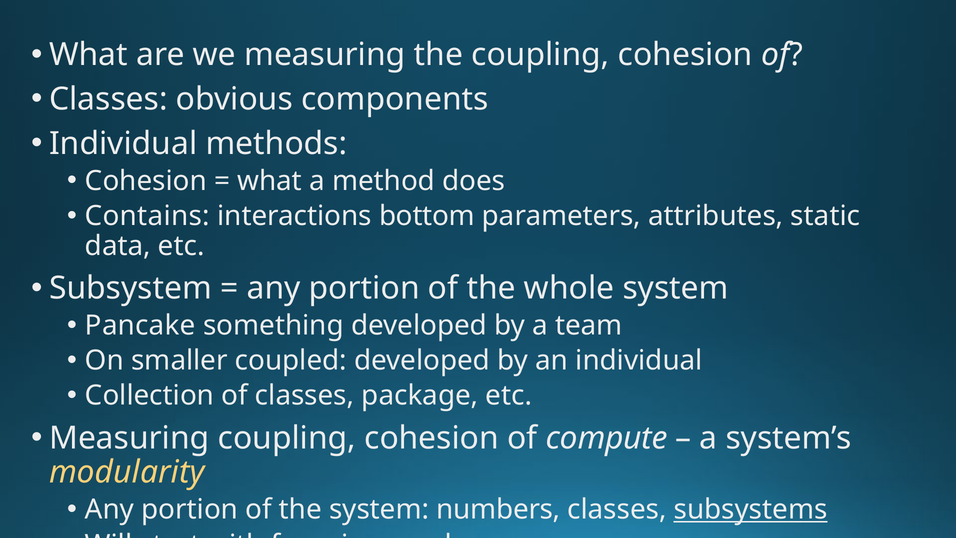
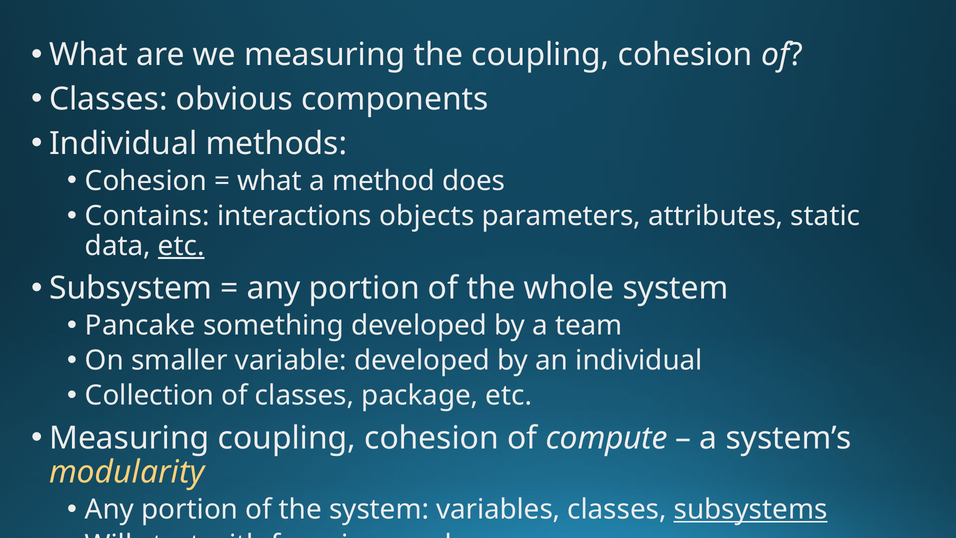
bottom: bottom -> objects
etc at (181, 246) underline: none -> present
coupled: coupled -> variable
numbers: numbers -> variables
